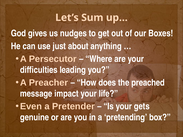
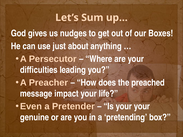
your gets: gets -> your
